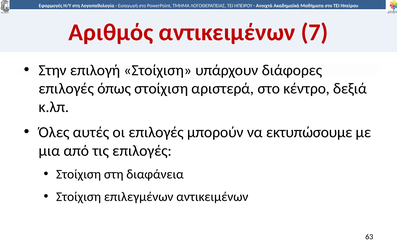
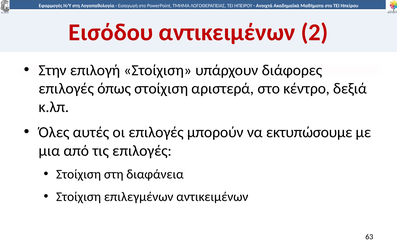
Αριθμός: Αριθμός -> Εισόδου
7: 7 -> 2
